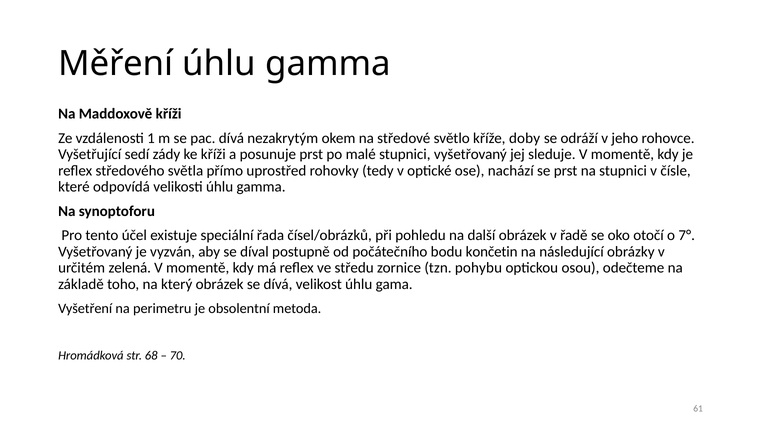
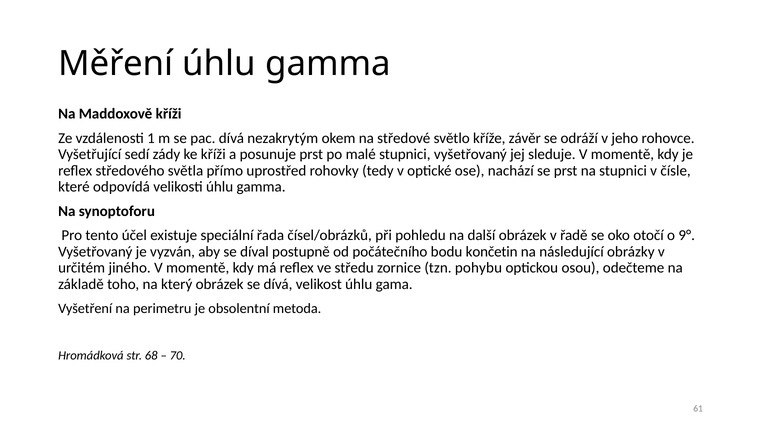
doby: doby -> závěr
7°: 7° -> 9°
zelená: zelená -> jiného
